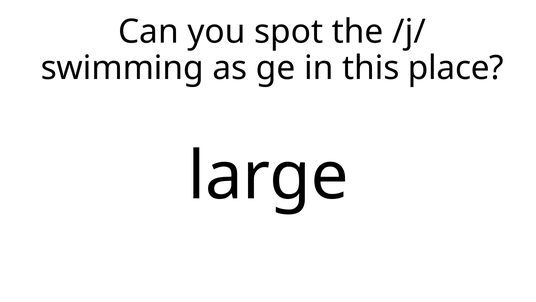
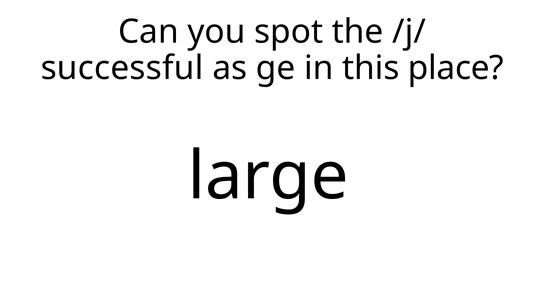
swimming: swimming -> successful
